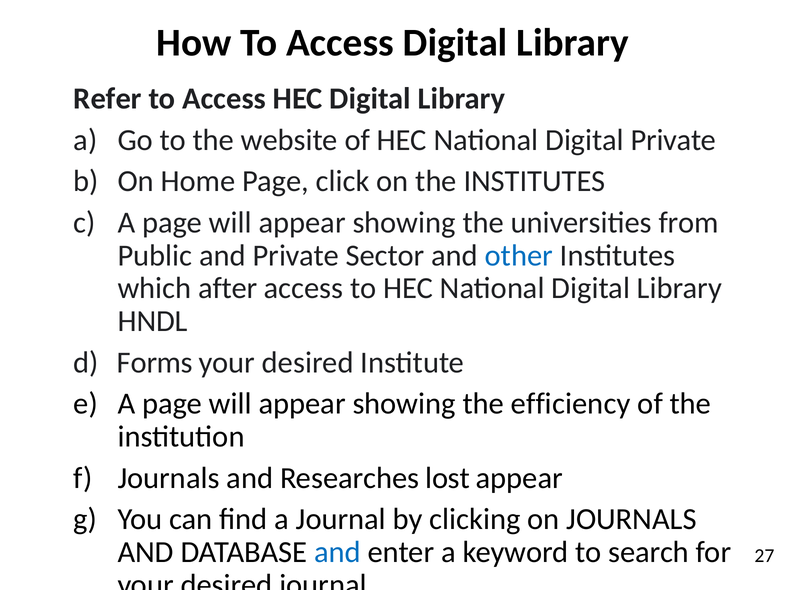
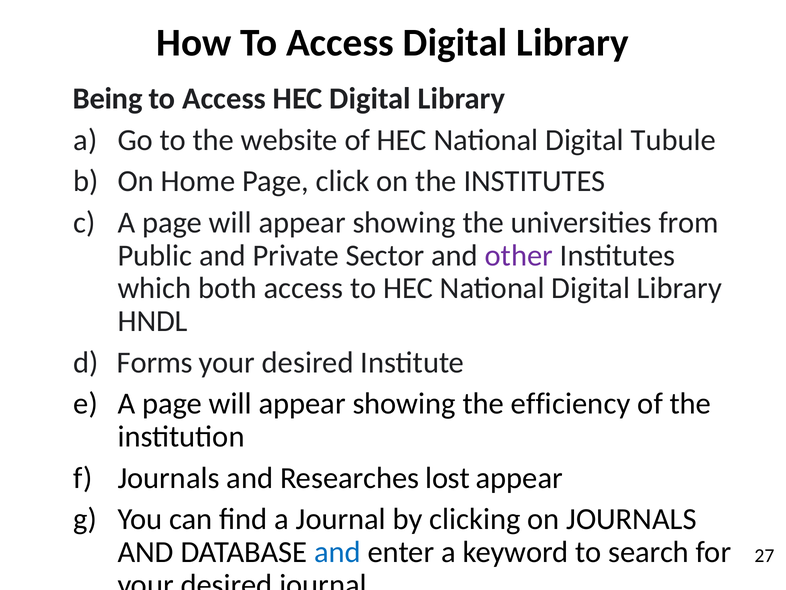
Refer: Refer -> Being
Digital Private: Private -> Tubule
other colour: blue -> purple
after: after -> both
